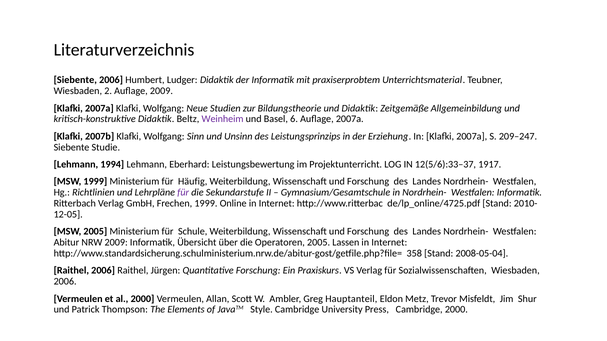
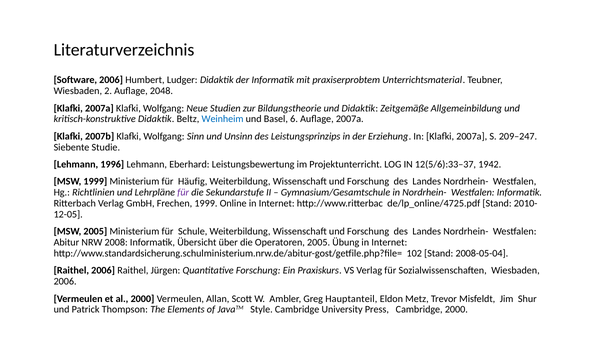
Siebente at (75, 80): Siebente -> Software
Auflage 2009: 2009 -> 2048
Weinheim colour: purple -> blue
1994: 1994 -> 1996
1917: 1917 -> 1942
NRW 2009: 2009 -> 2008
Lassen: Lassen -> Übung
358: 358 -> 102
